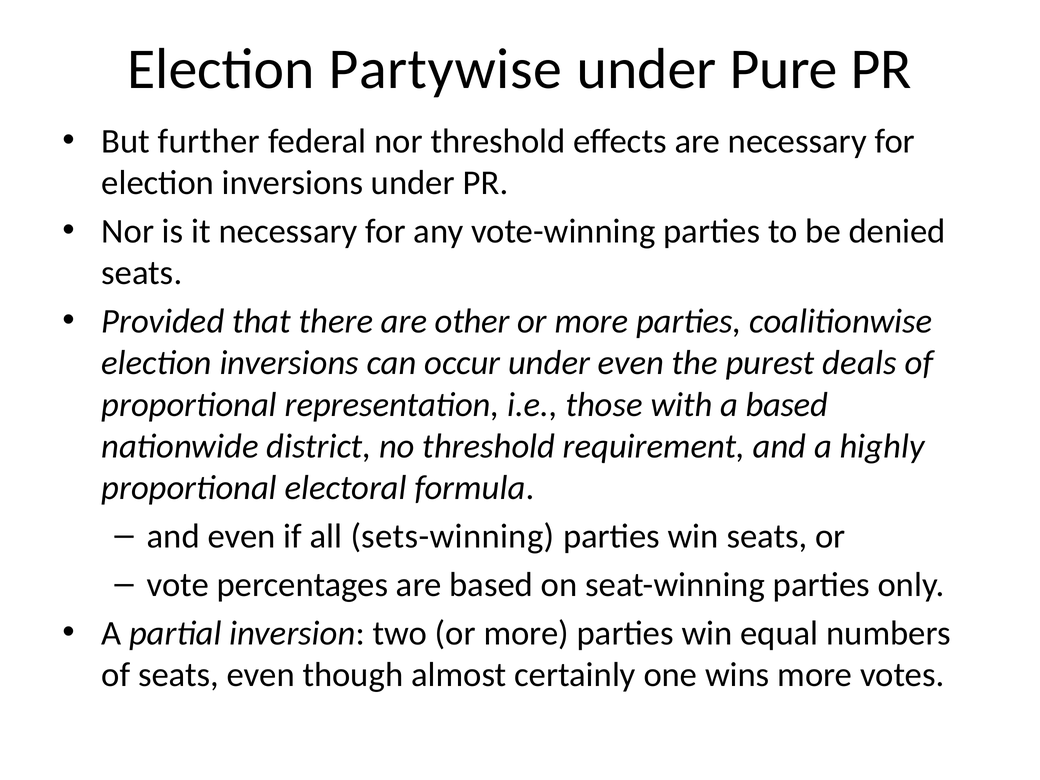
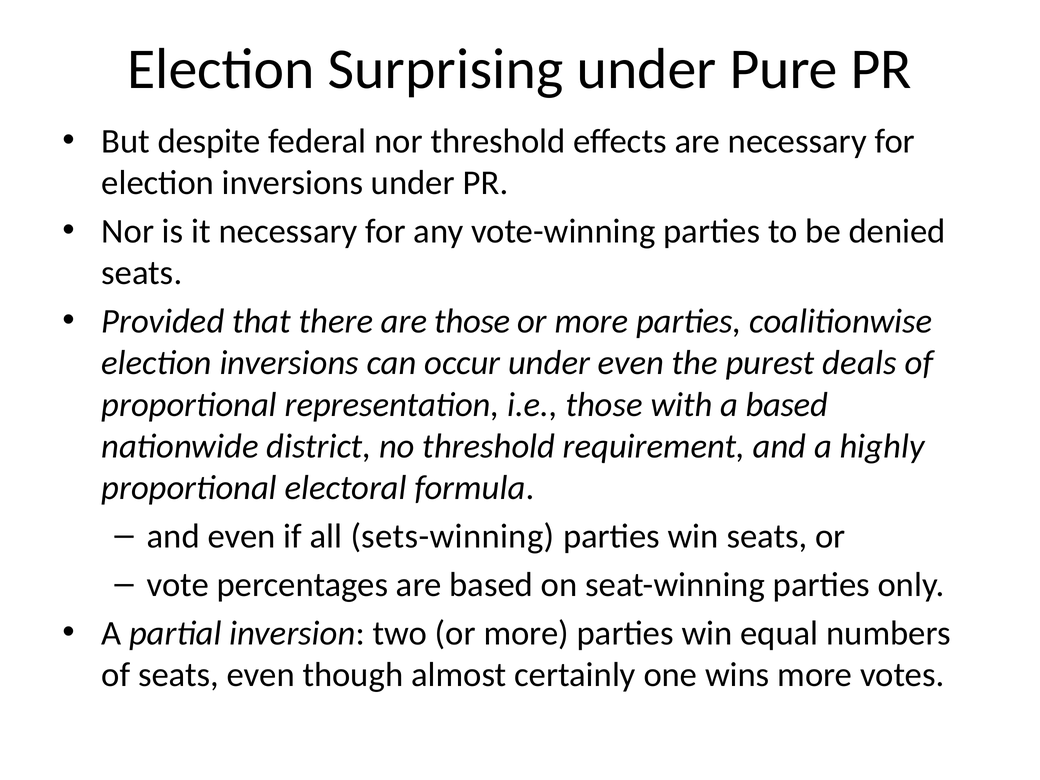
Partywise: Partywise -> Surprising
further: further -> despite
are other: other -> those
